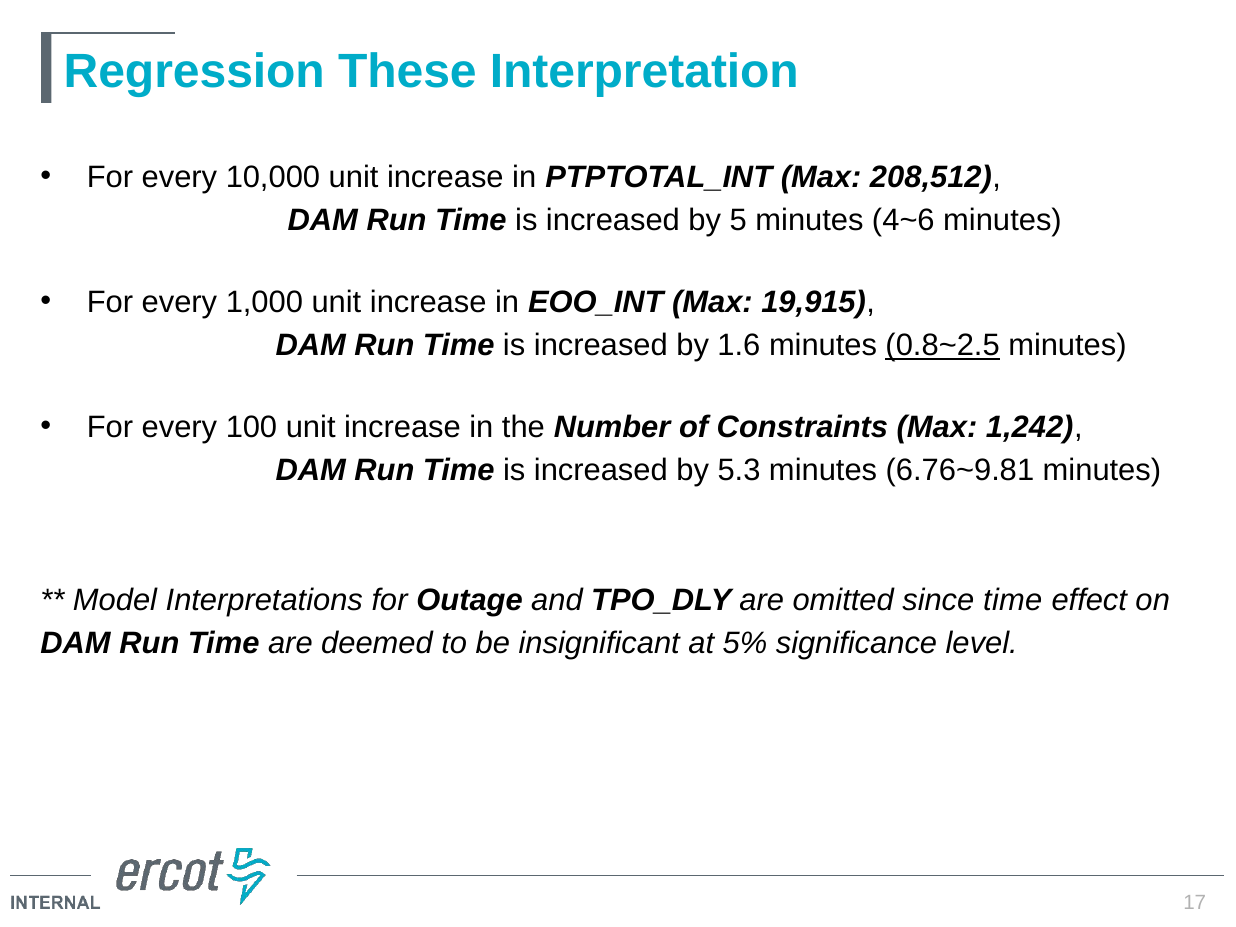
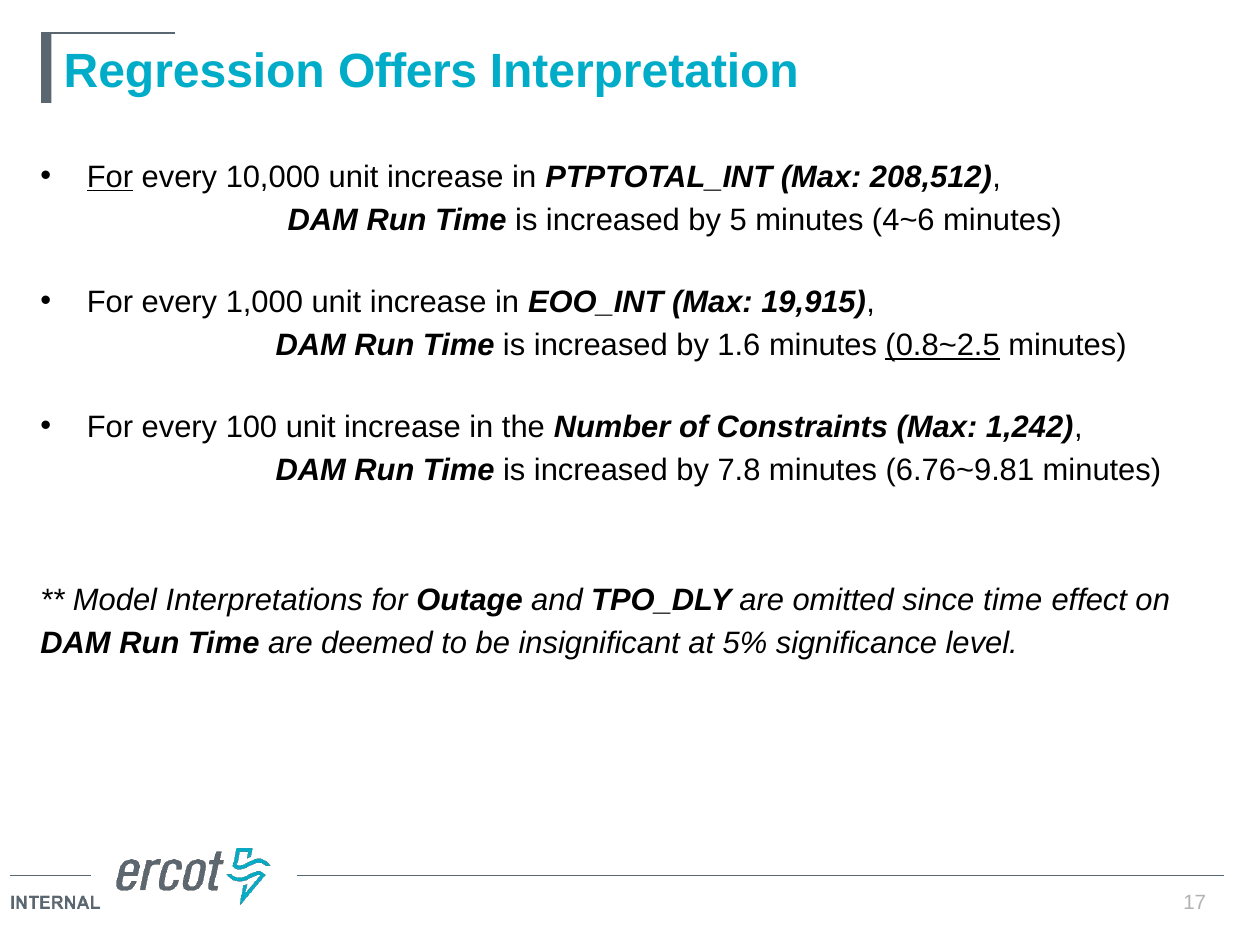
These: These -> Offers
For at (110, 177) underline: none -> present
5.3: 5.3 -> 7.8
